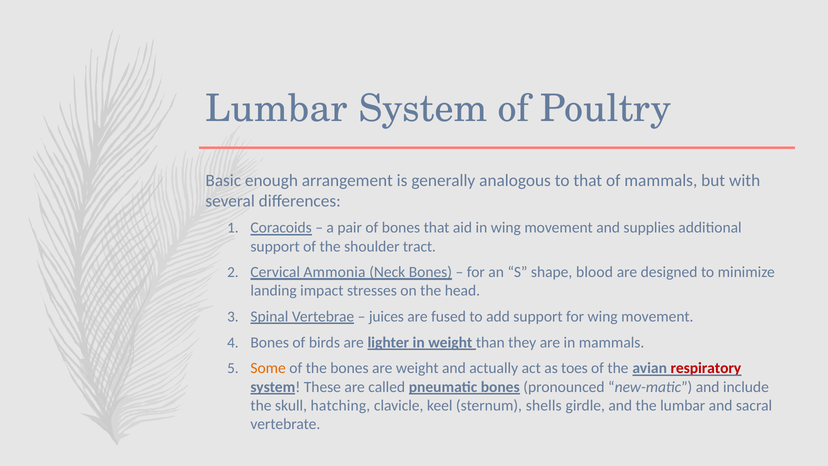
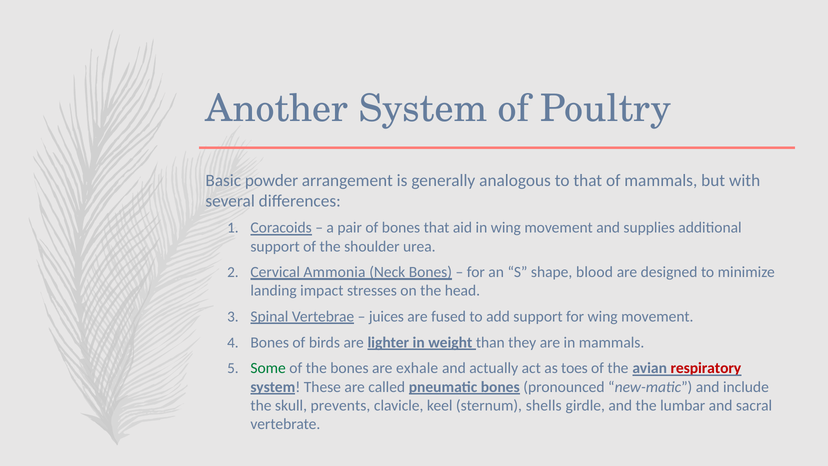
Lumbar at (277, 109): Lumbar -> Another
enough: enough -> powder
tract: tract -> urea
Some colour: orange -> green
are weight: weight -> exhale
hatching: hatching -> prevents
